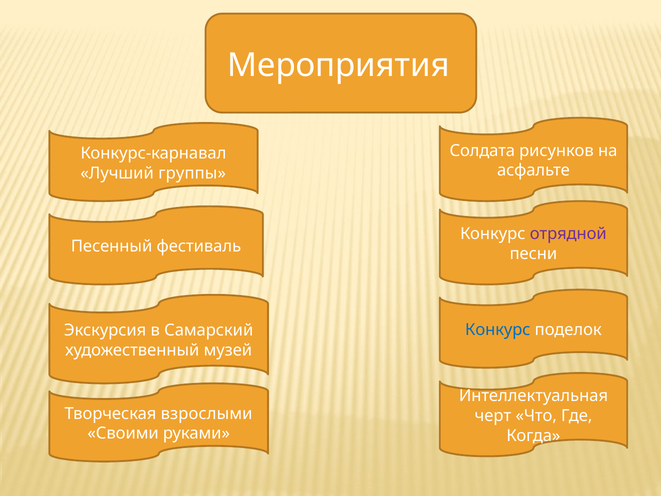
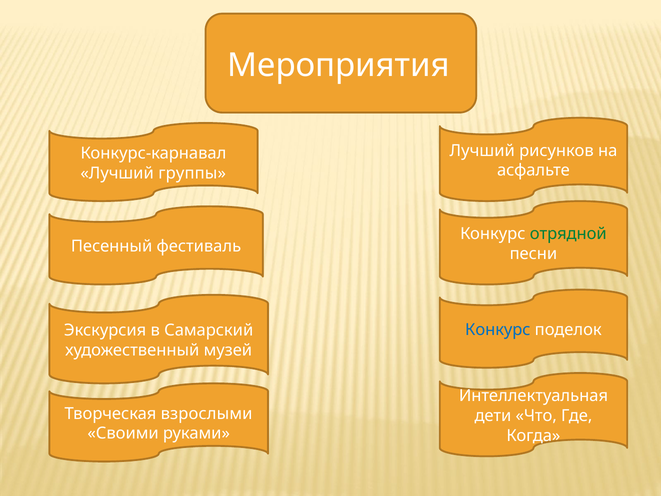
Солдата at (482, 151): Солдата -> Лучший
отрядной colour: purple -> green
черт: черт -> дети
